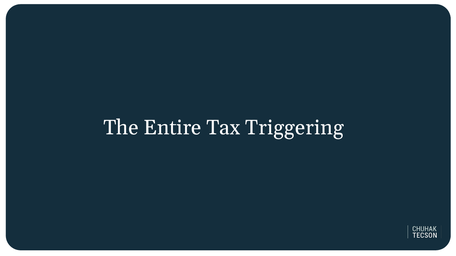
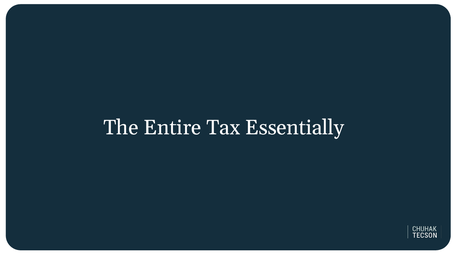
Triggering: Triggering -> Essentially
